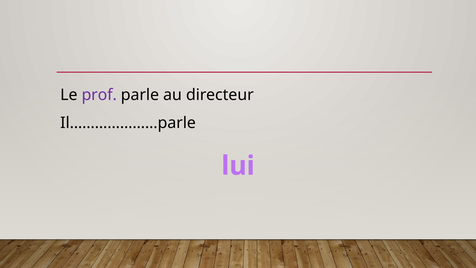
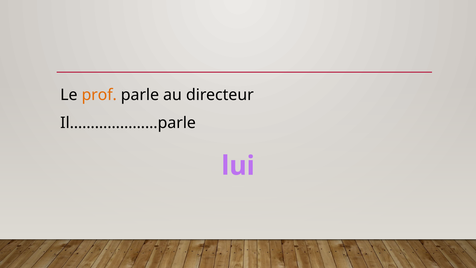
prof colour: purple -> orange
